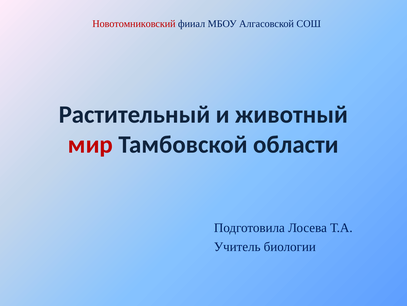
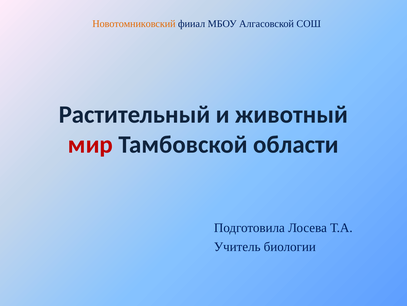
Новотомниковский colour: red -> orange
